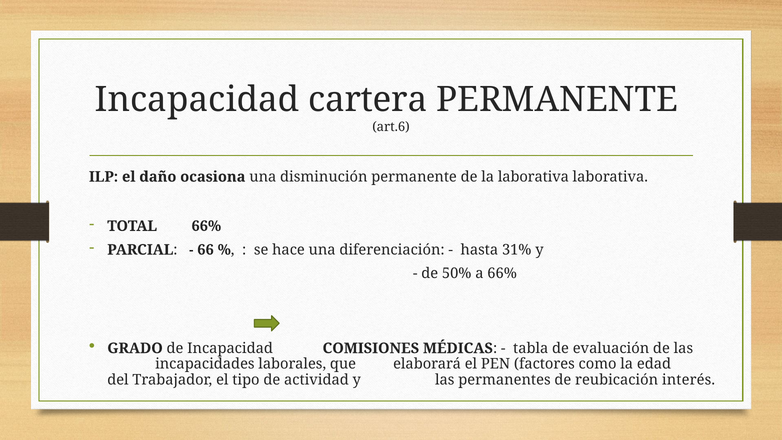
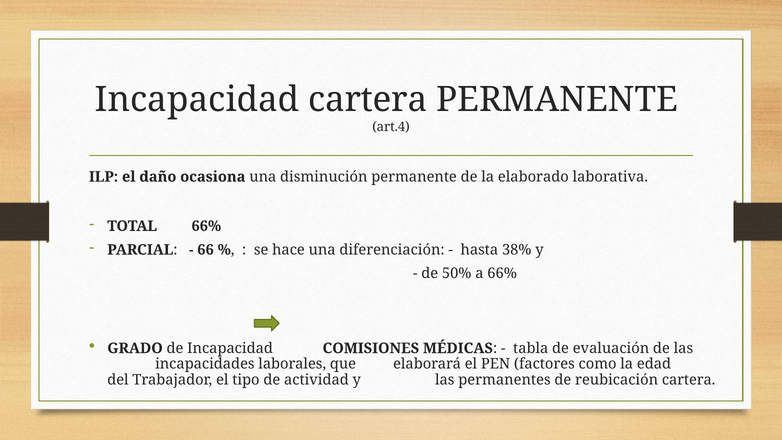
art.6: art.6 -> art.4
la laborativa: laborativa -> elaborado
31%: 31% -> 38%
reubicación interés: interés -> cartera
